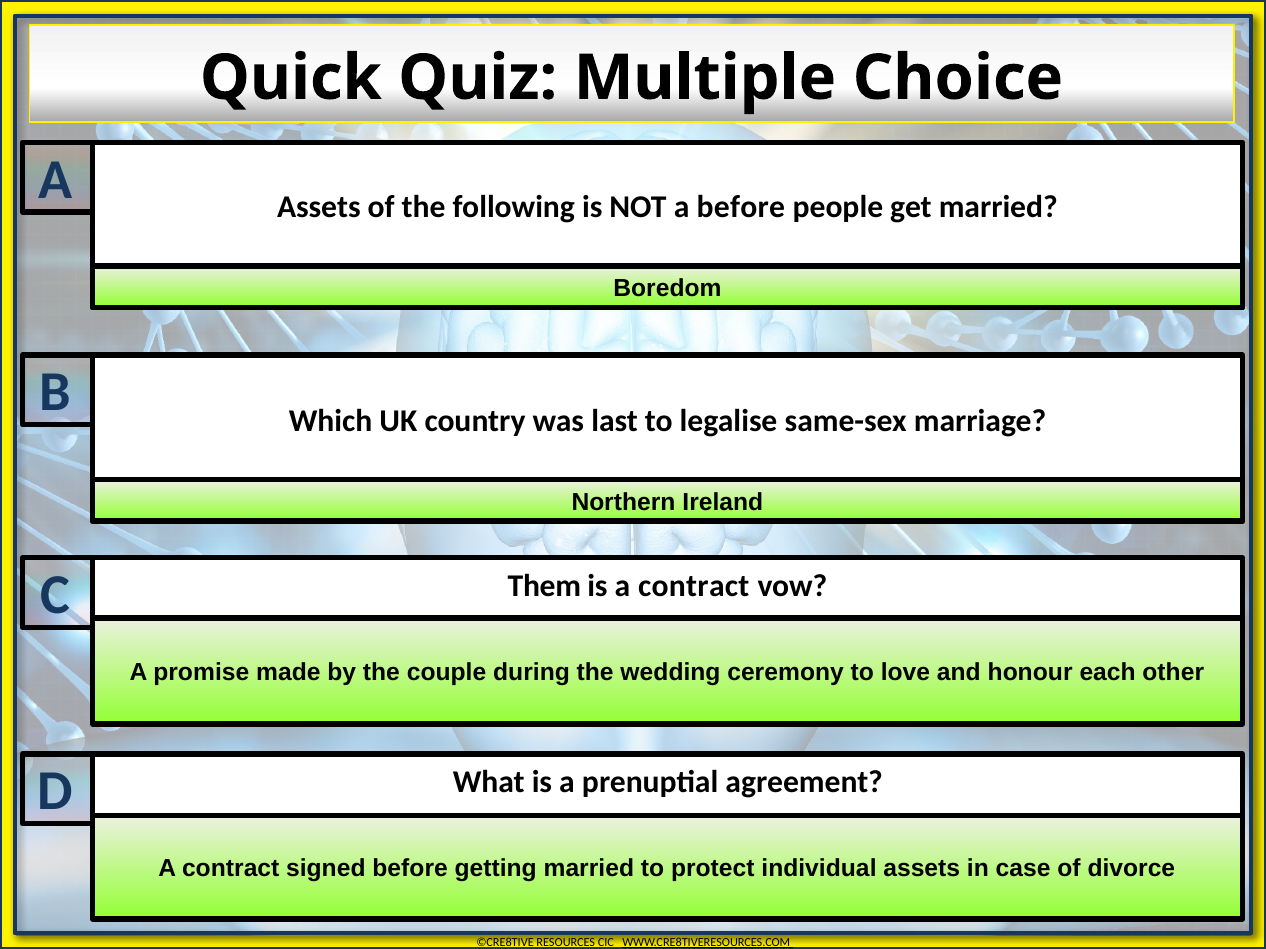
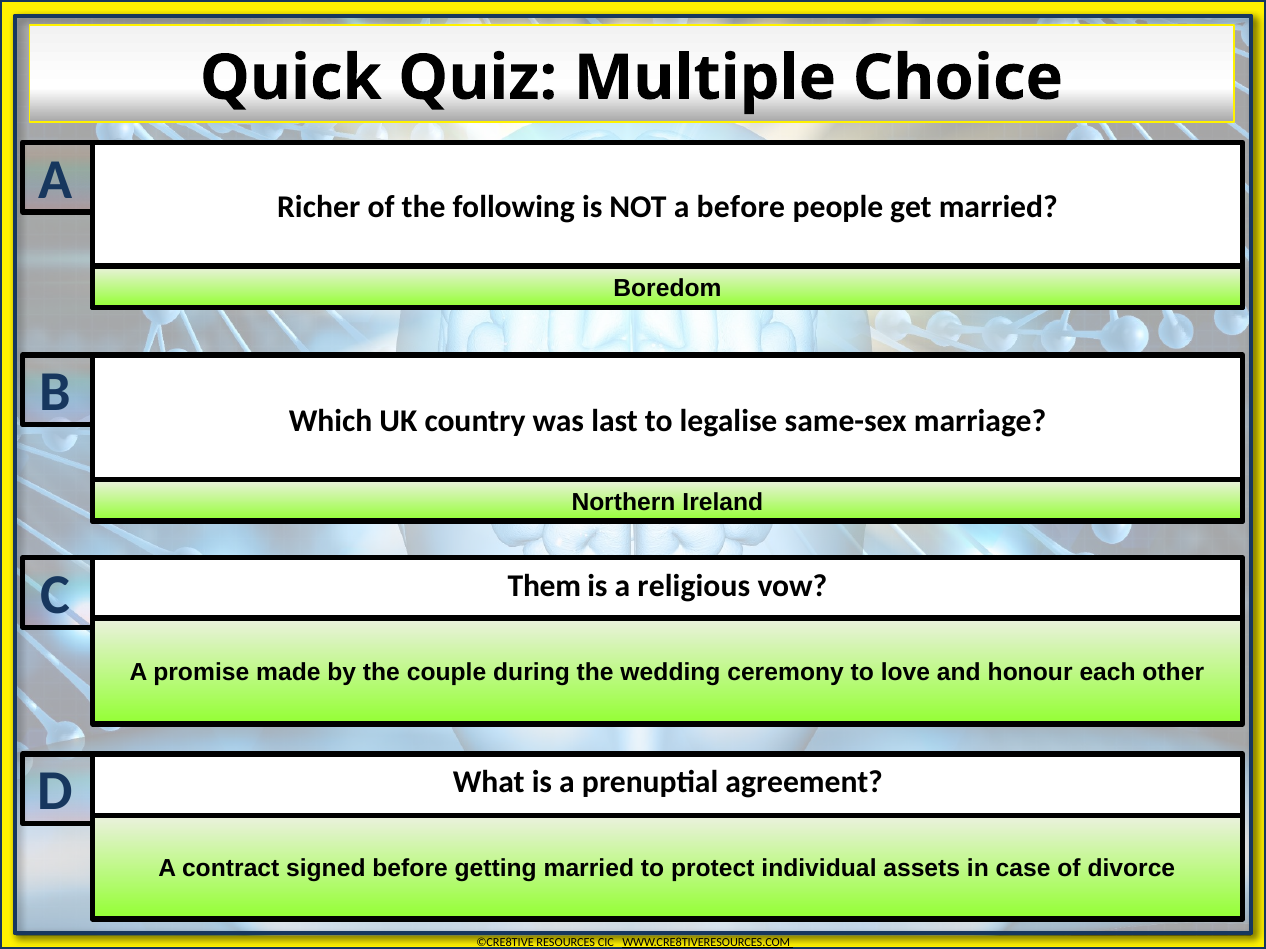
Assets at (319, 207): Assets -> Richer
is a contract: contract -> religious
